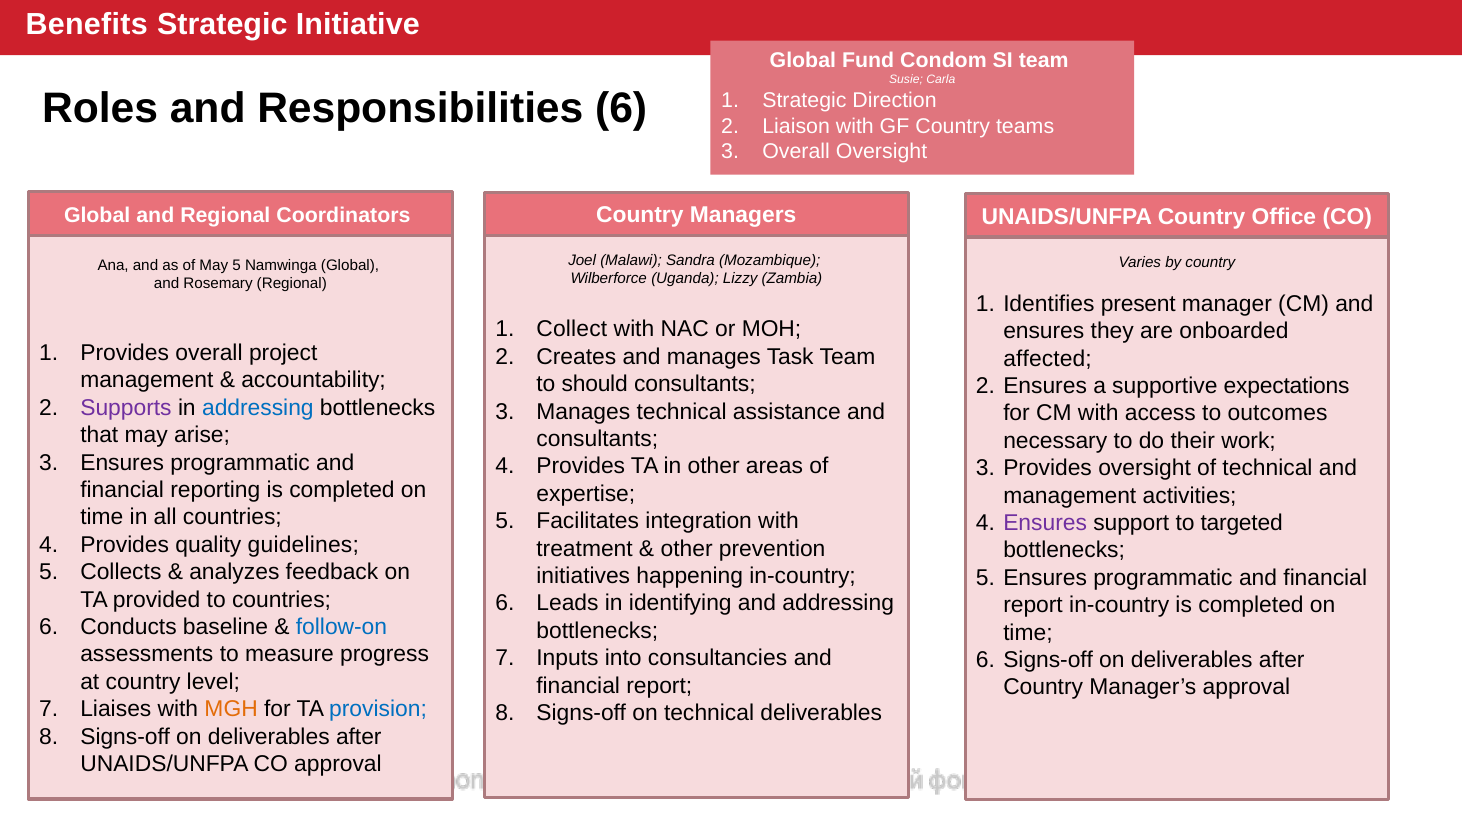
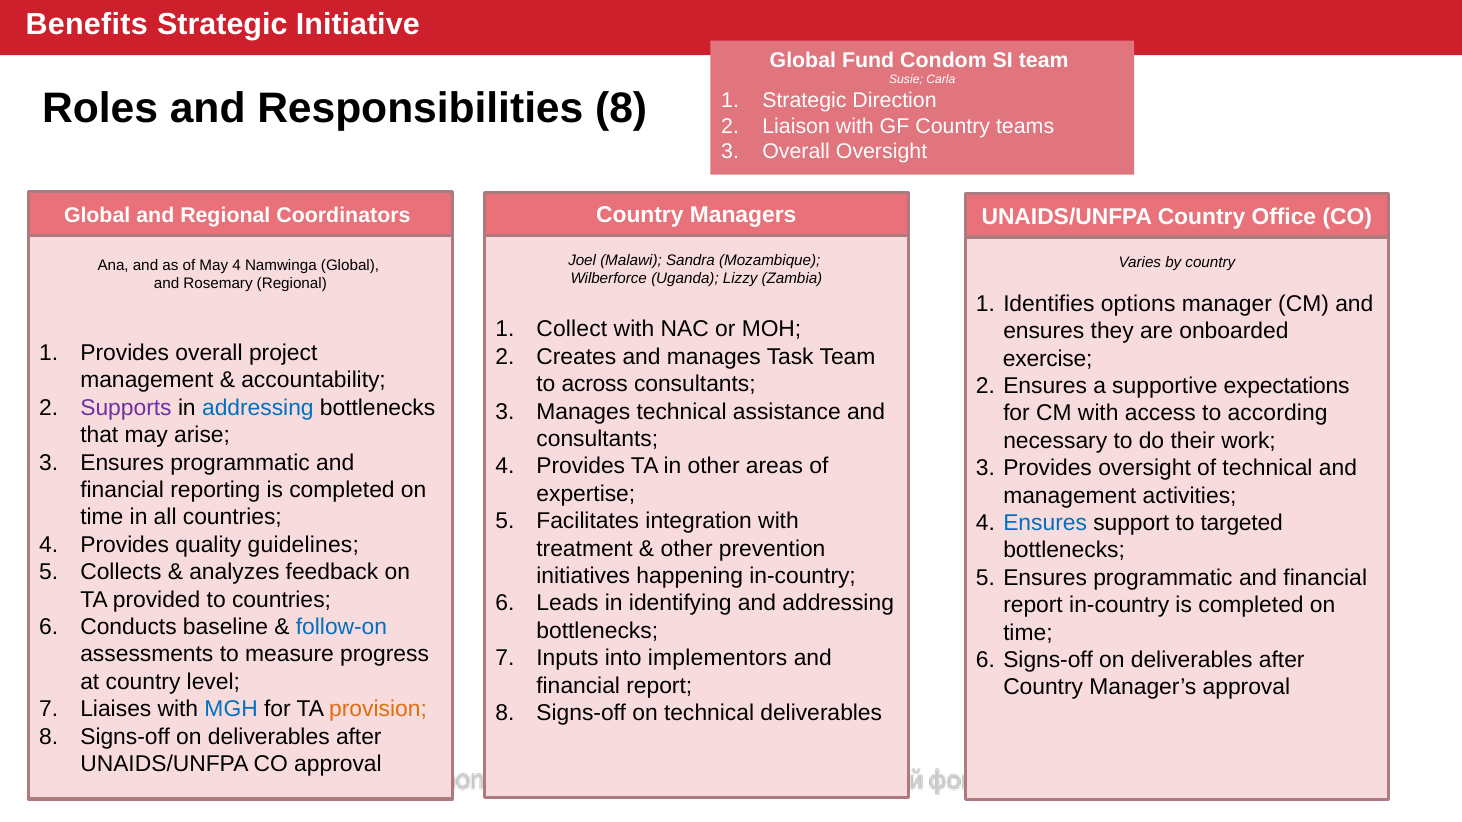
Responsibilities 6: 6 -> 8
May 5: 5 -> 4
present: present -> options
affected: affected -> exercise
should: should -> across
outcomes: outcomes -> according
Ensures at (1045, 523) colour: purple -> blue
consultancies: consultancies -> implementors
MGH colour: orange -> blue
provision colour: blue -> orange
